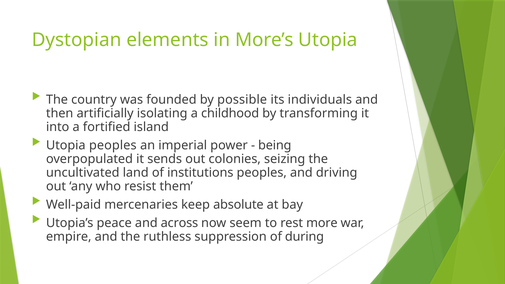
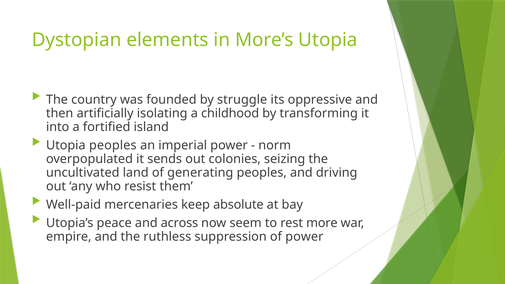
possible: possible -> struggle
individuals: individuals -> oppressive
being: being -> norm
institutions: institutions -> generating
of during: during -> power
